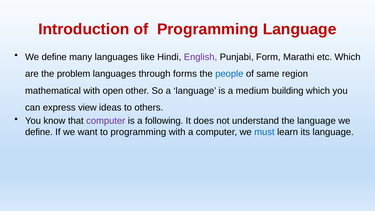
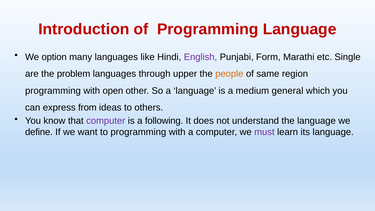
define at (54, 57): define -> option
etc Which: Which -> Single
forms: forms -> upper
people colour: blue -> orange
mathematical at (53, 91): mathematical -> programming
building: building -> general
view: view -> from
must colour: blue -> purple
